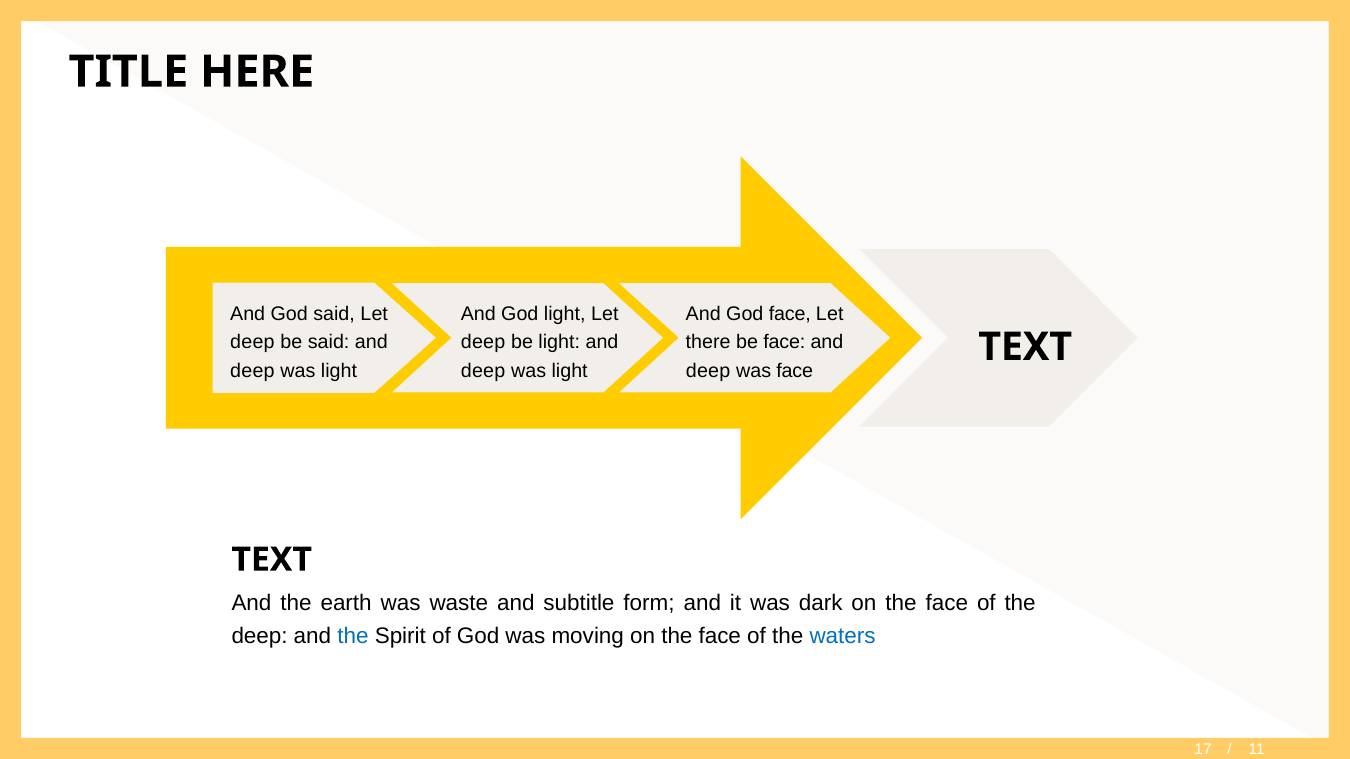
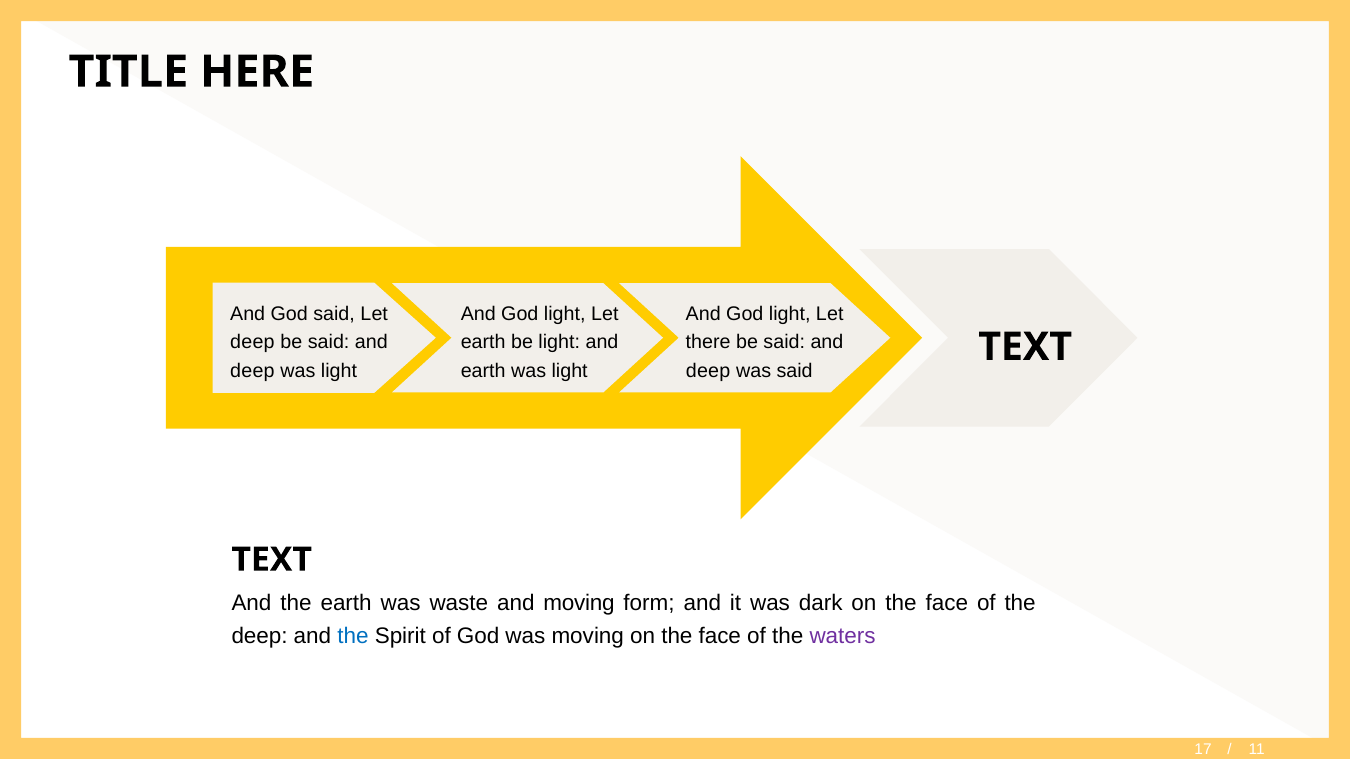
face at (790, 314): face -> light
deep at (483, 342): deep -> earth
there be face: face -> said
deep at (483, 371): deep -> earth
was face: face -> said
and subtitle: subtitle -> moving
waters colour: blue -> purple
